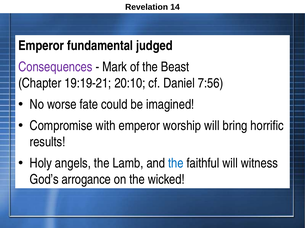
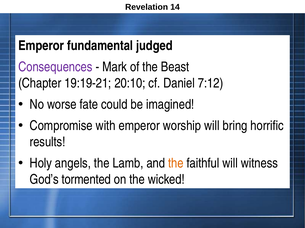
7:56: 7:56 -> 7:12
the at (176, 164) colour: blue -> orange
arrogance: arrogance -> tormented
